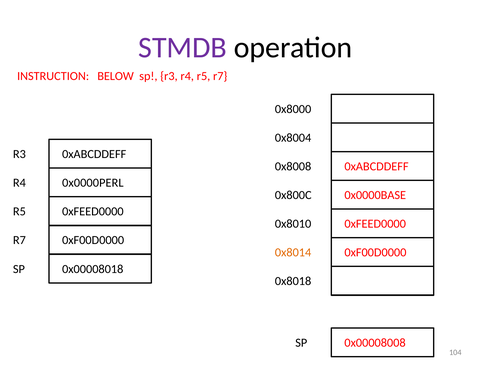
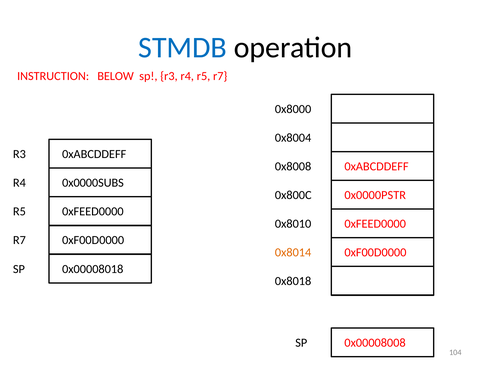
STMDB colour: purple -> blue
0x0000PERL: 0x0000PERL -> 0x0000SUBS
0x0000BASE: 0x0000BASE -> 0x0000PSTR
